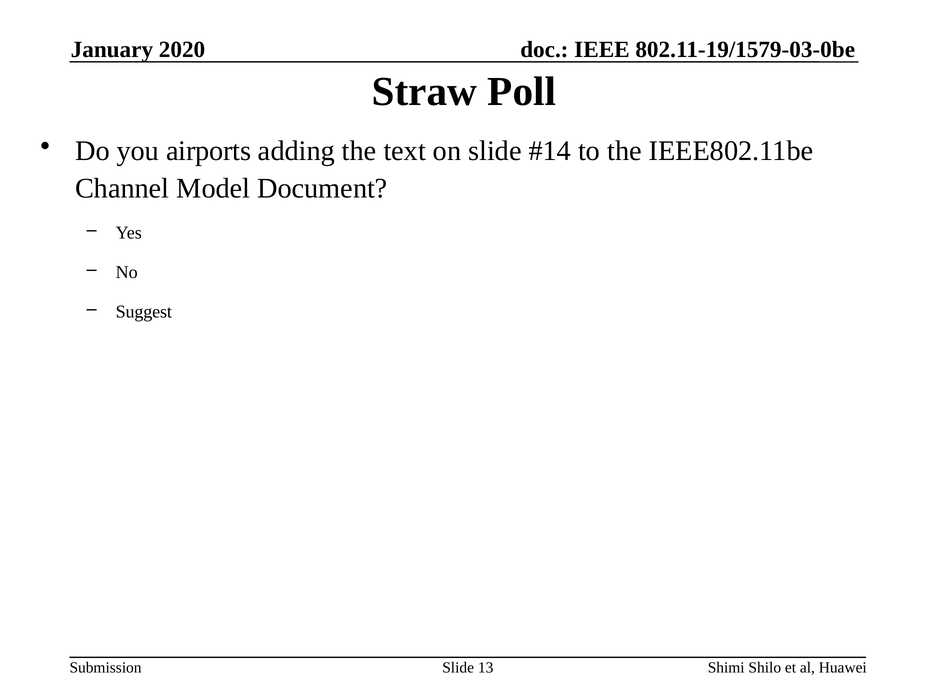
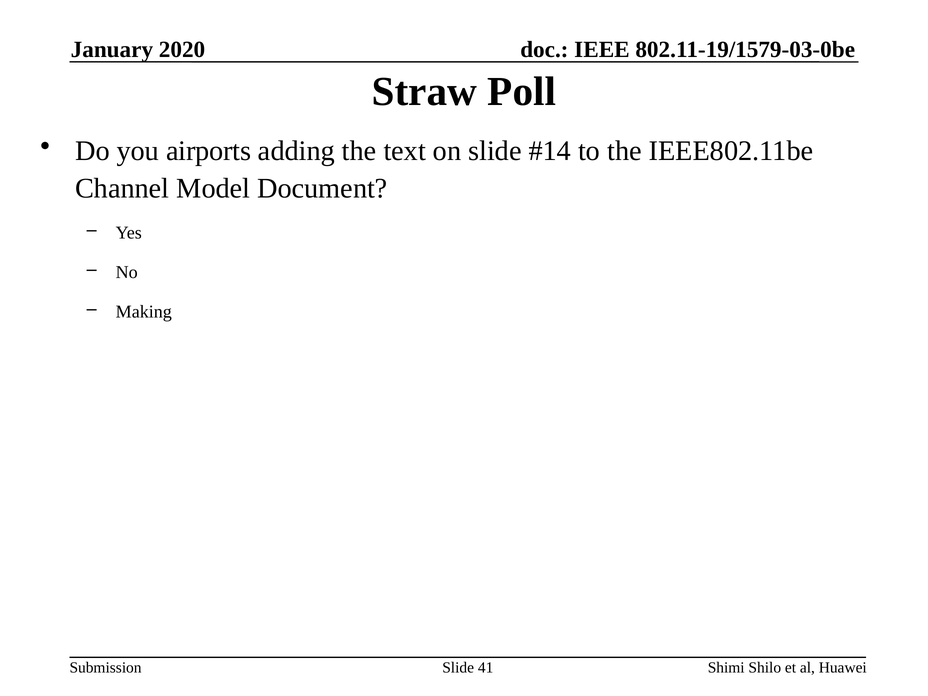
Suggest: Suggest -> Making
13: 13 -> 41
